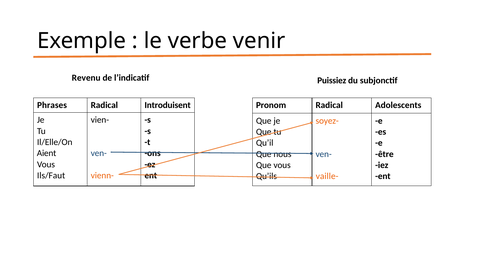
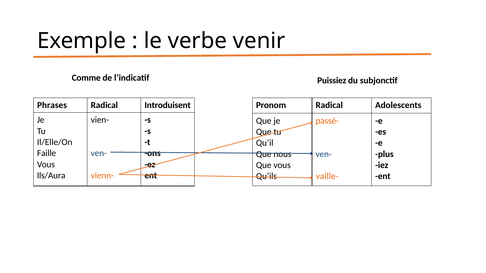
Revenu: Revenu -> Comme
soyez-: soyez- -> passé-
Aient: Aient -> Faille
être: être -> plus
Ils/Faut: Ils/Faut -> Ils/Aura
